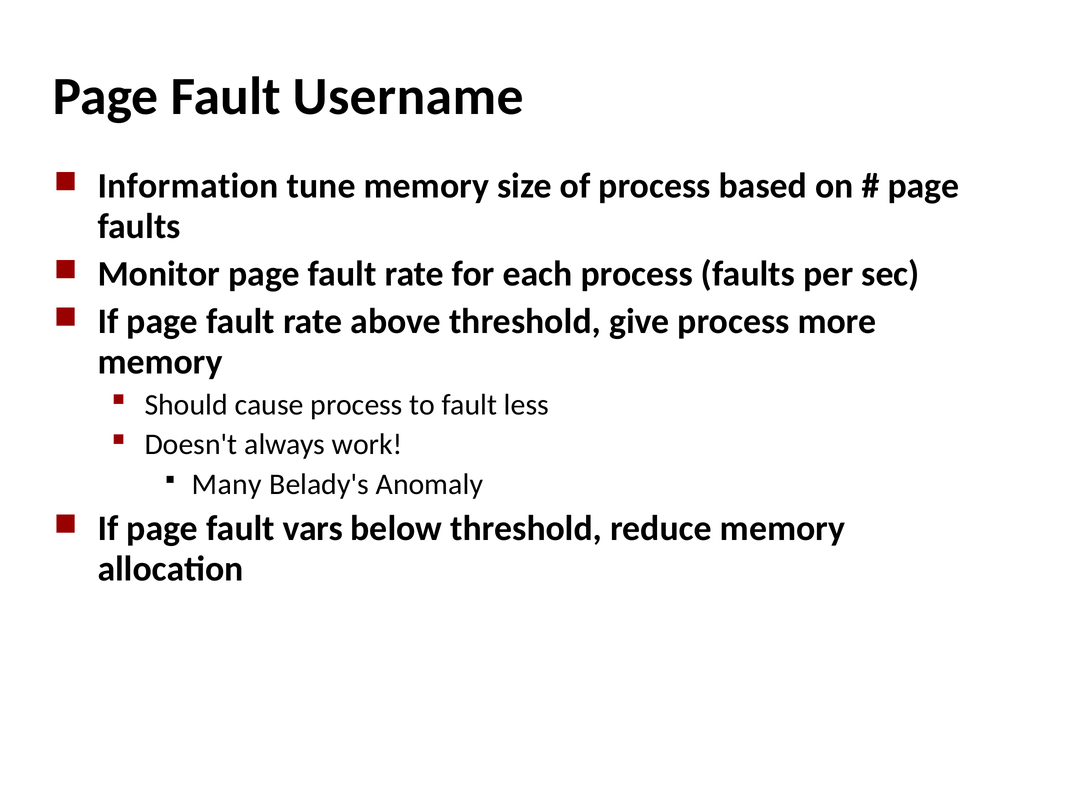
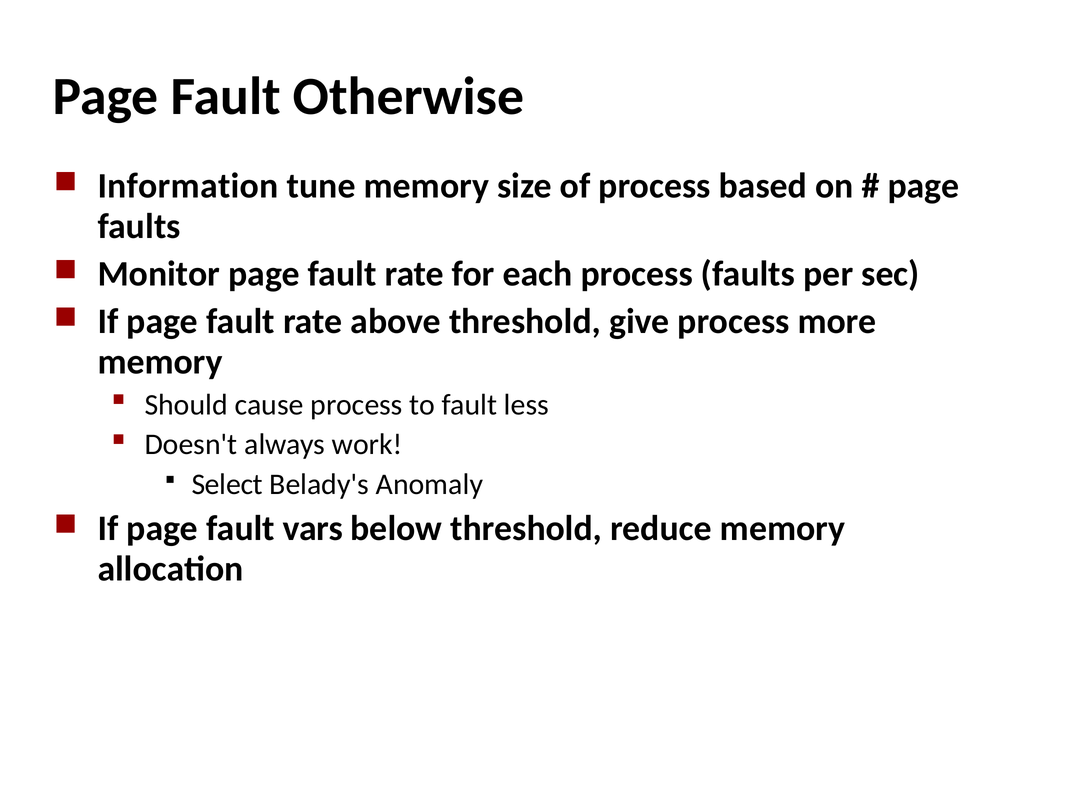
Username: Username -> Otherwise
Many: Many -> Select
